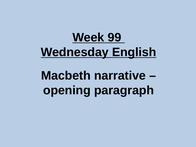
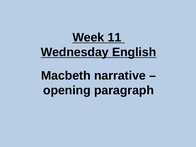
99: 99 -> 11
